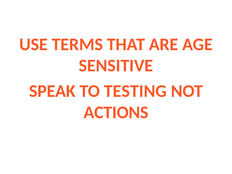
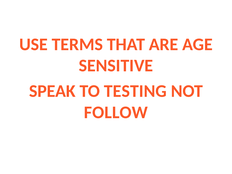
ACTIONS: ACTIONS -> FOLLOW
